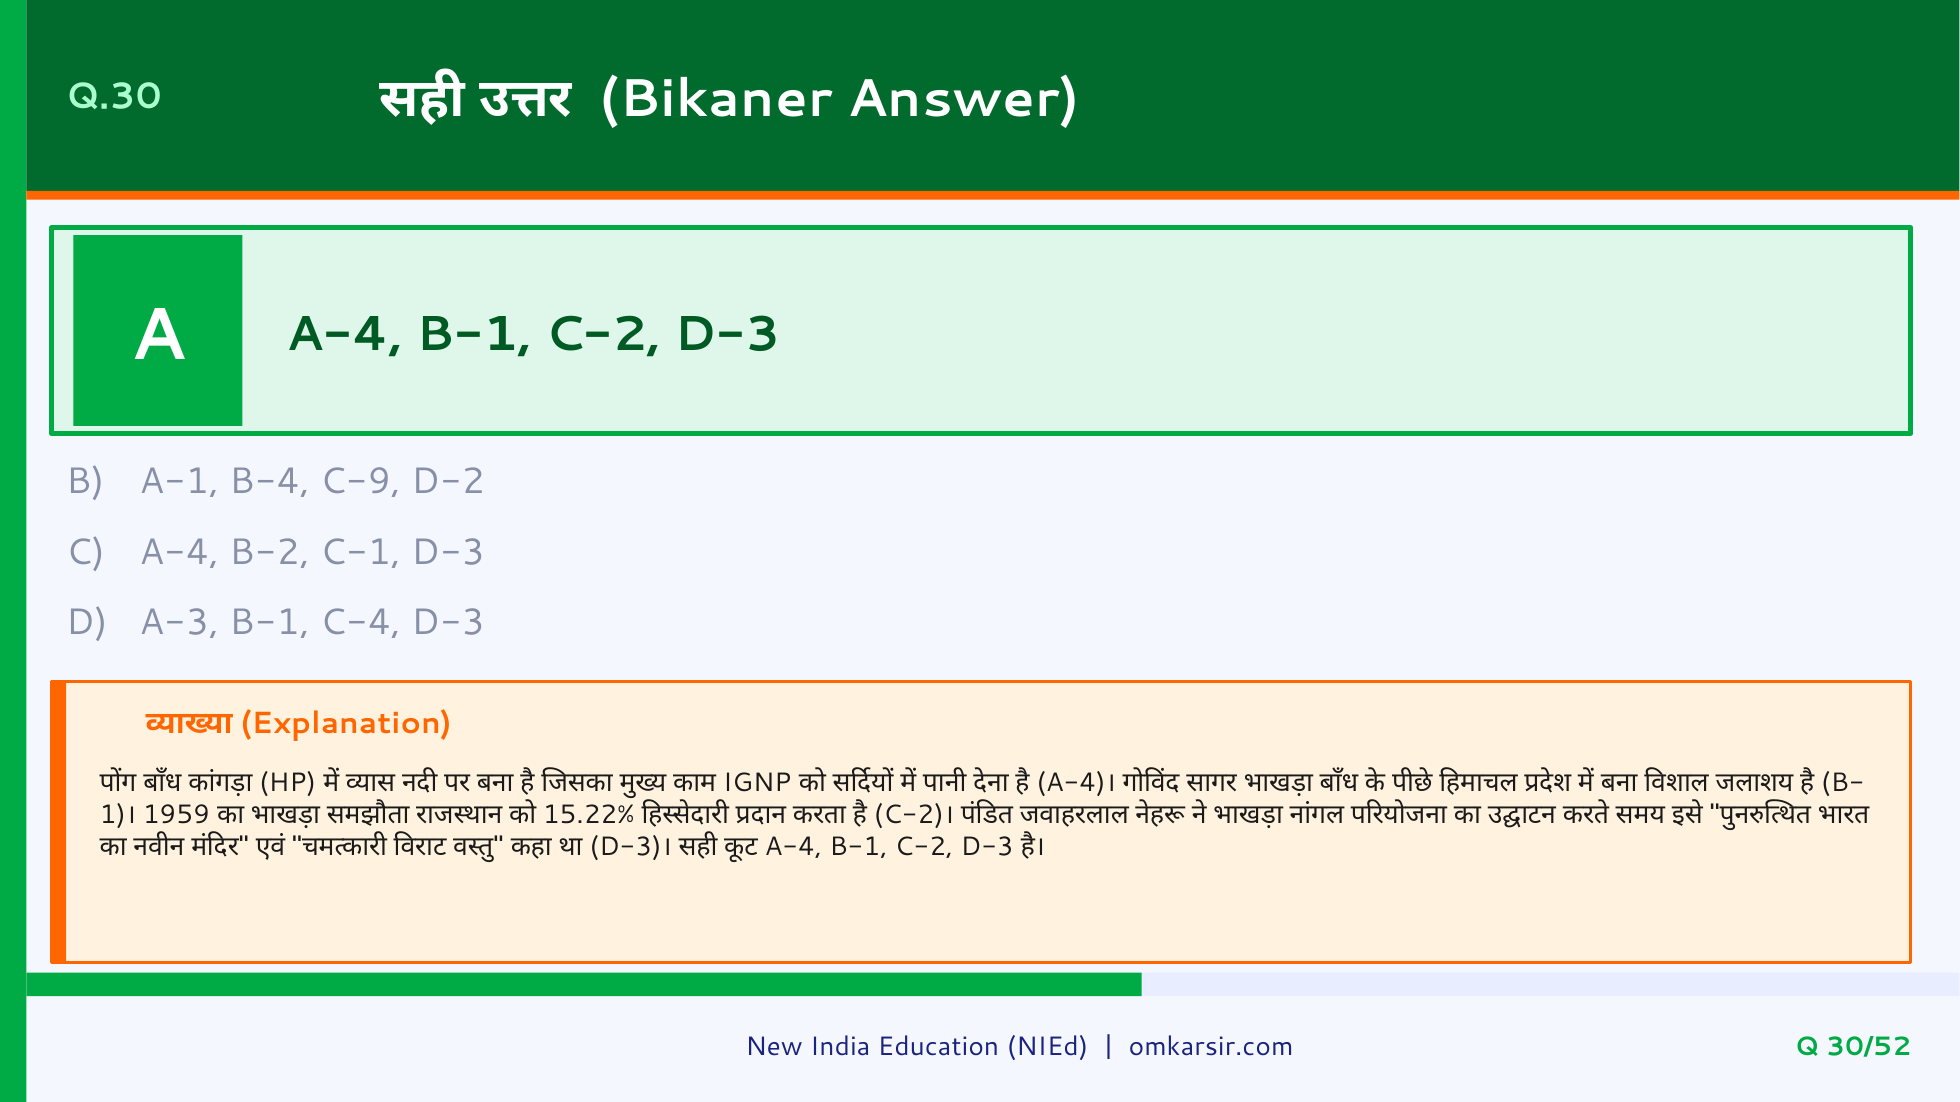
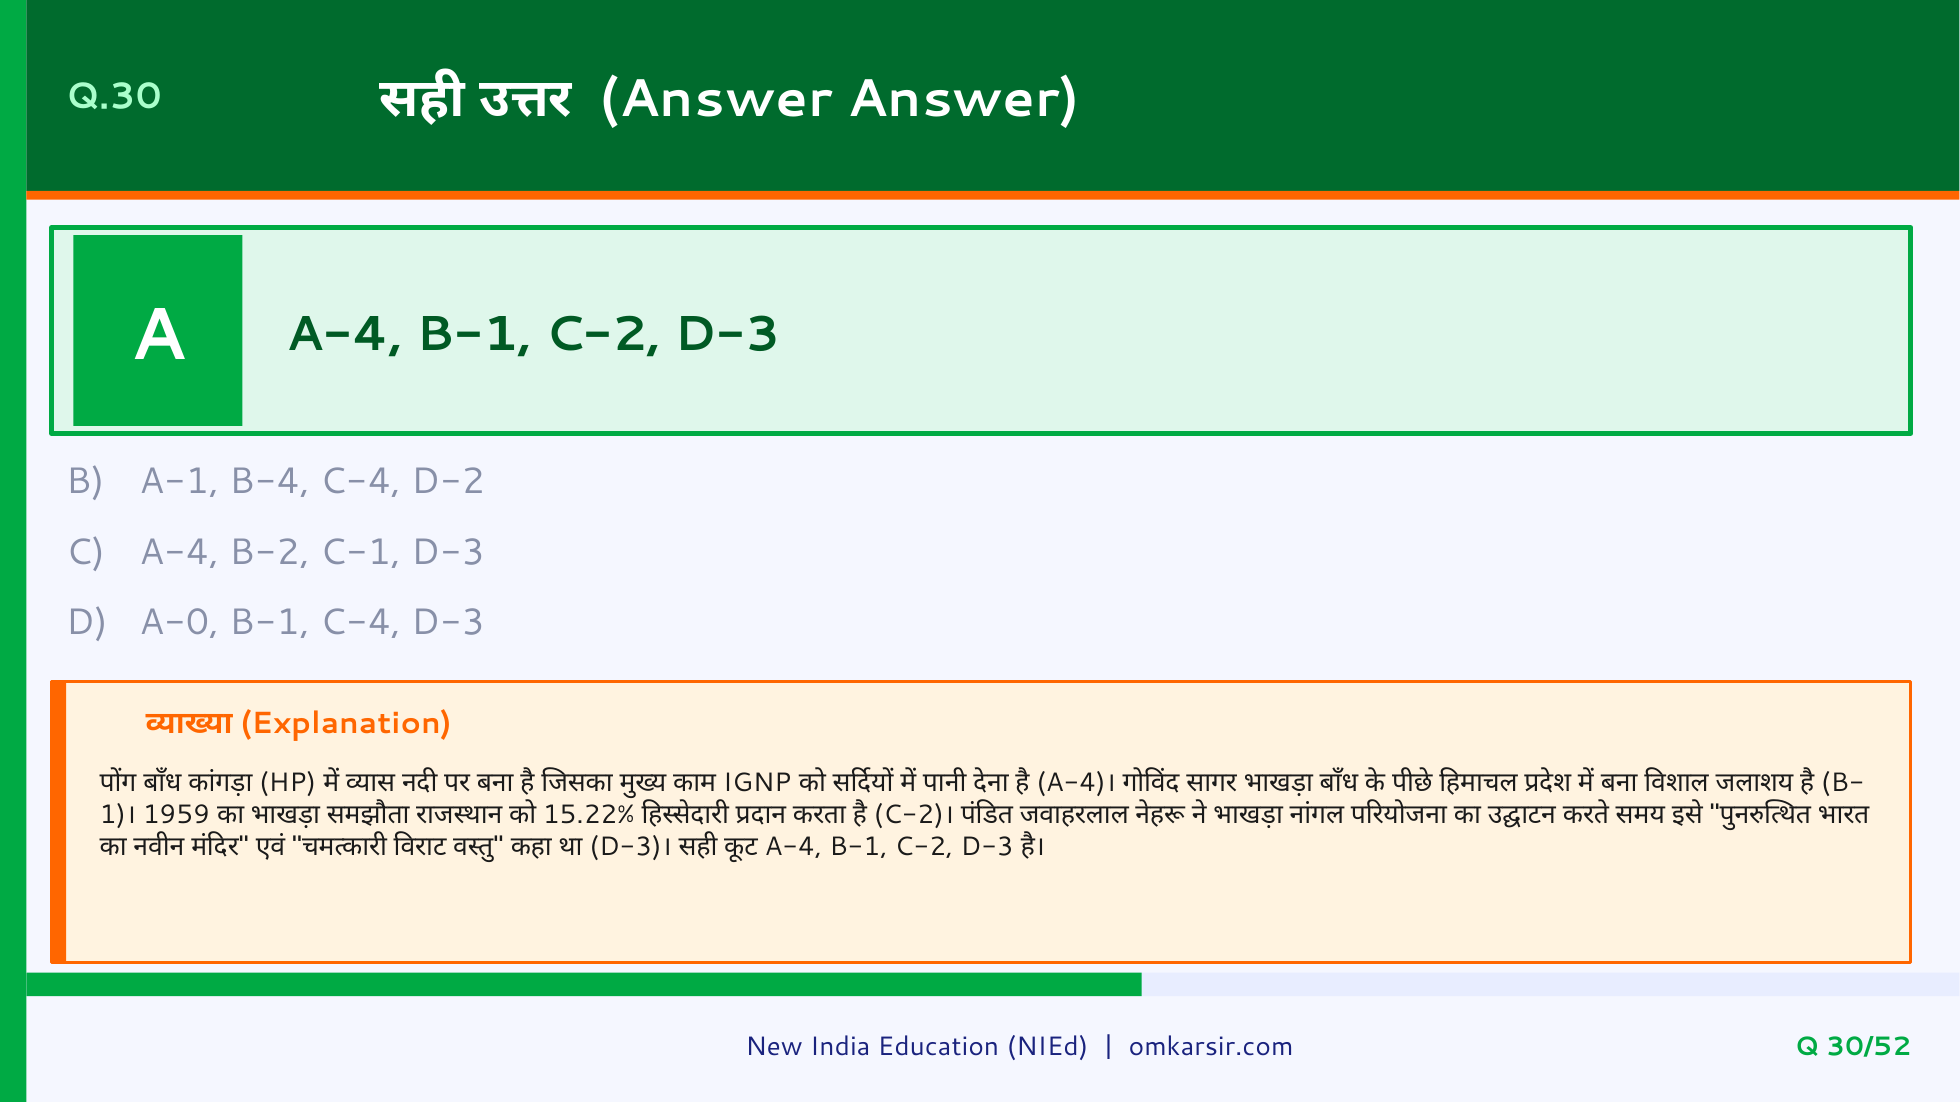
Bikaner at (716, 99): Bikaner -> Answer
B-4 C-9: C-9 -> C-4
A-3: A-3 -> A-0
